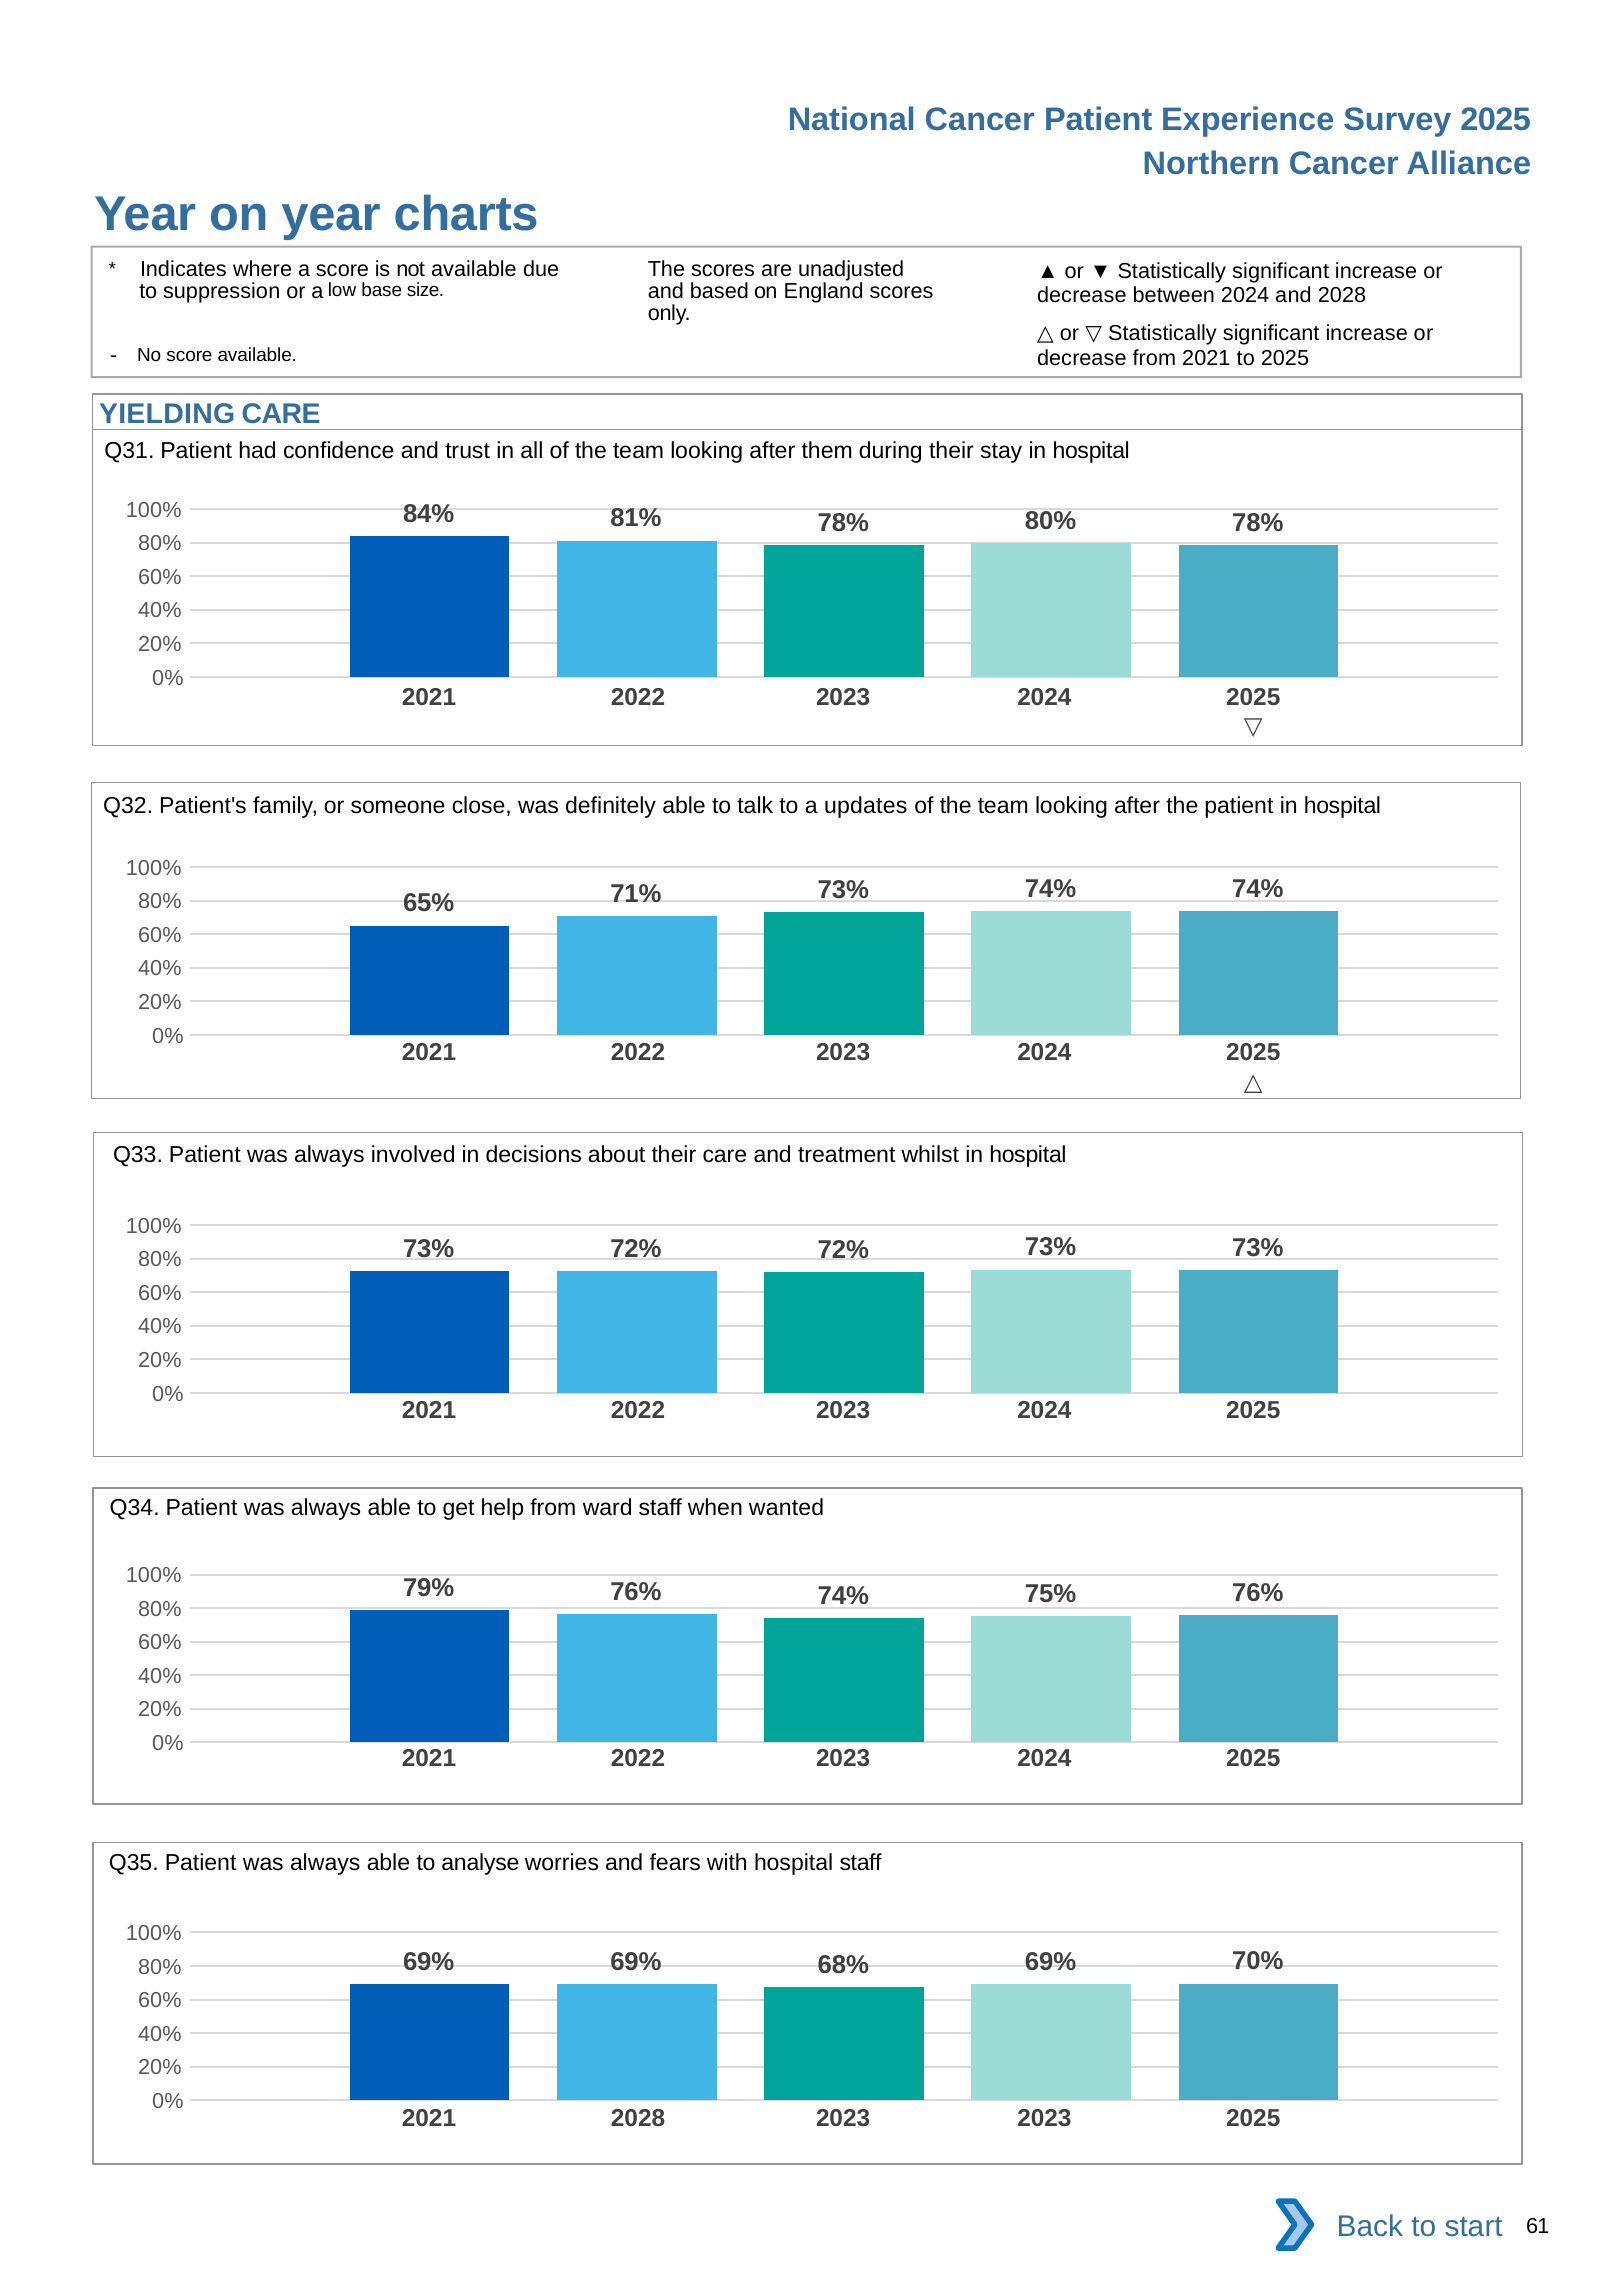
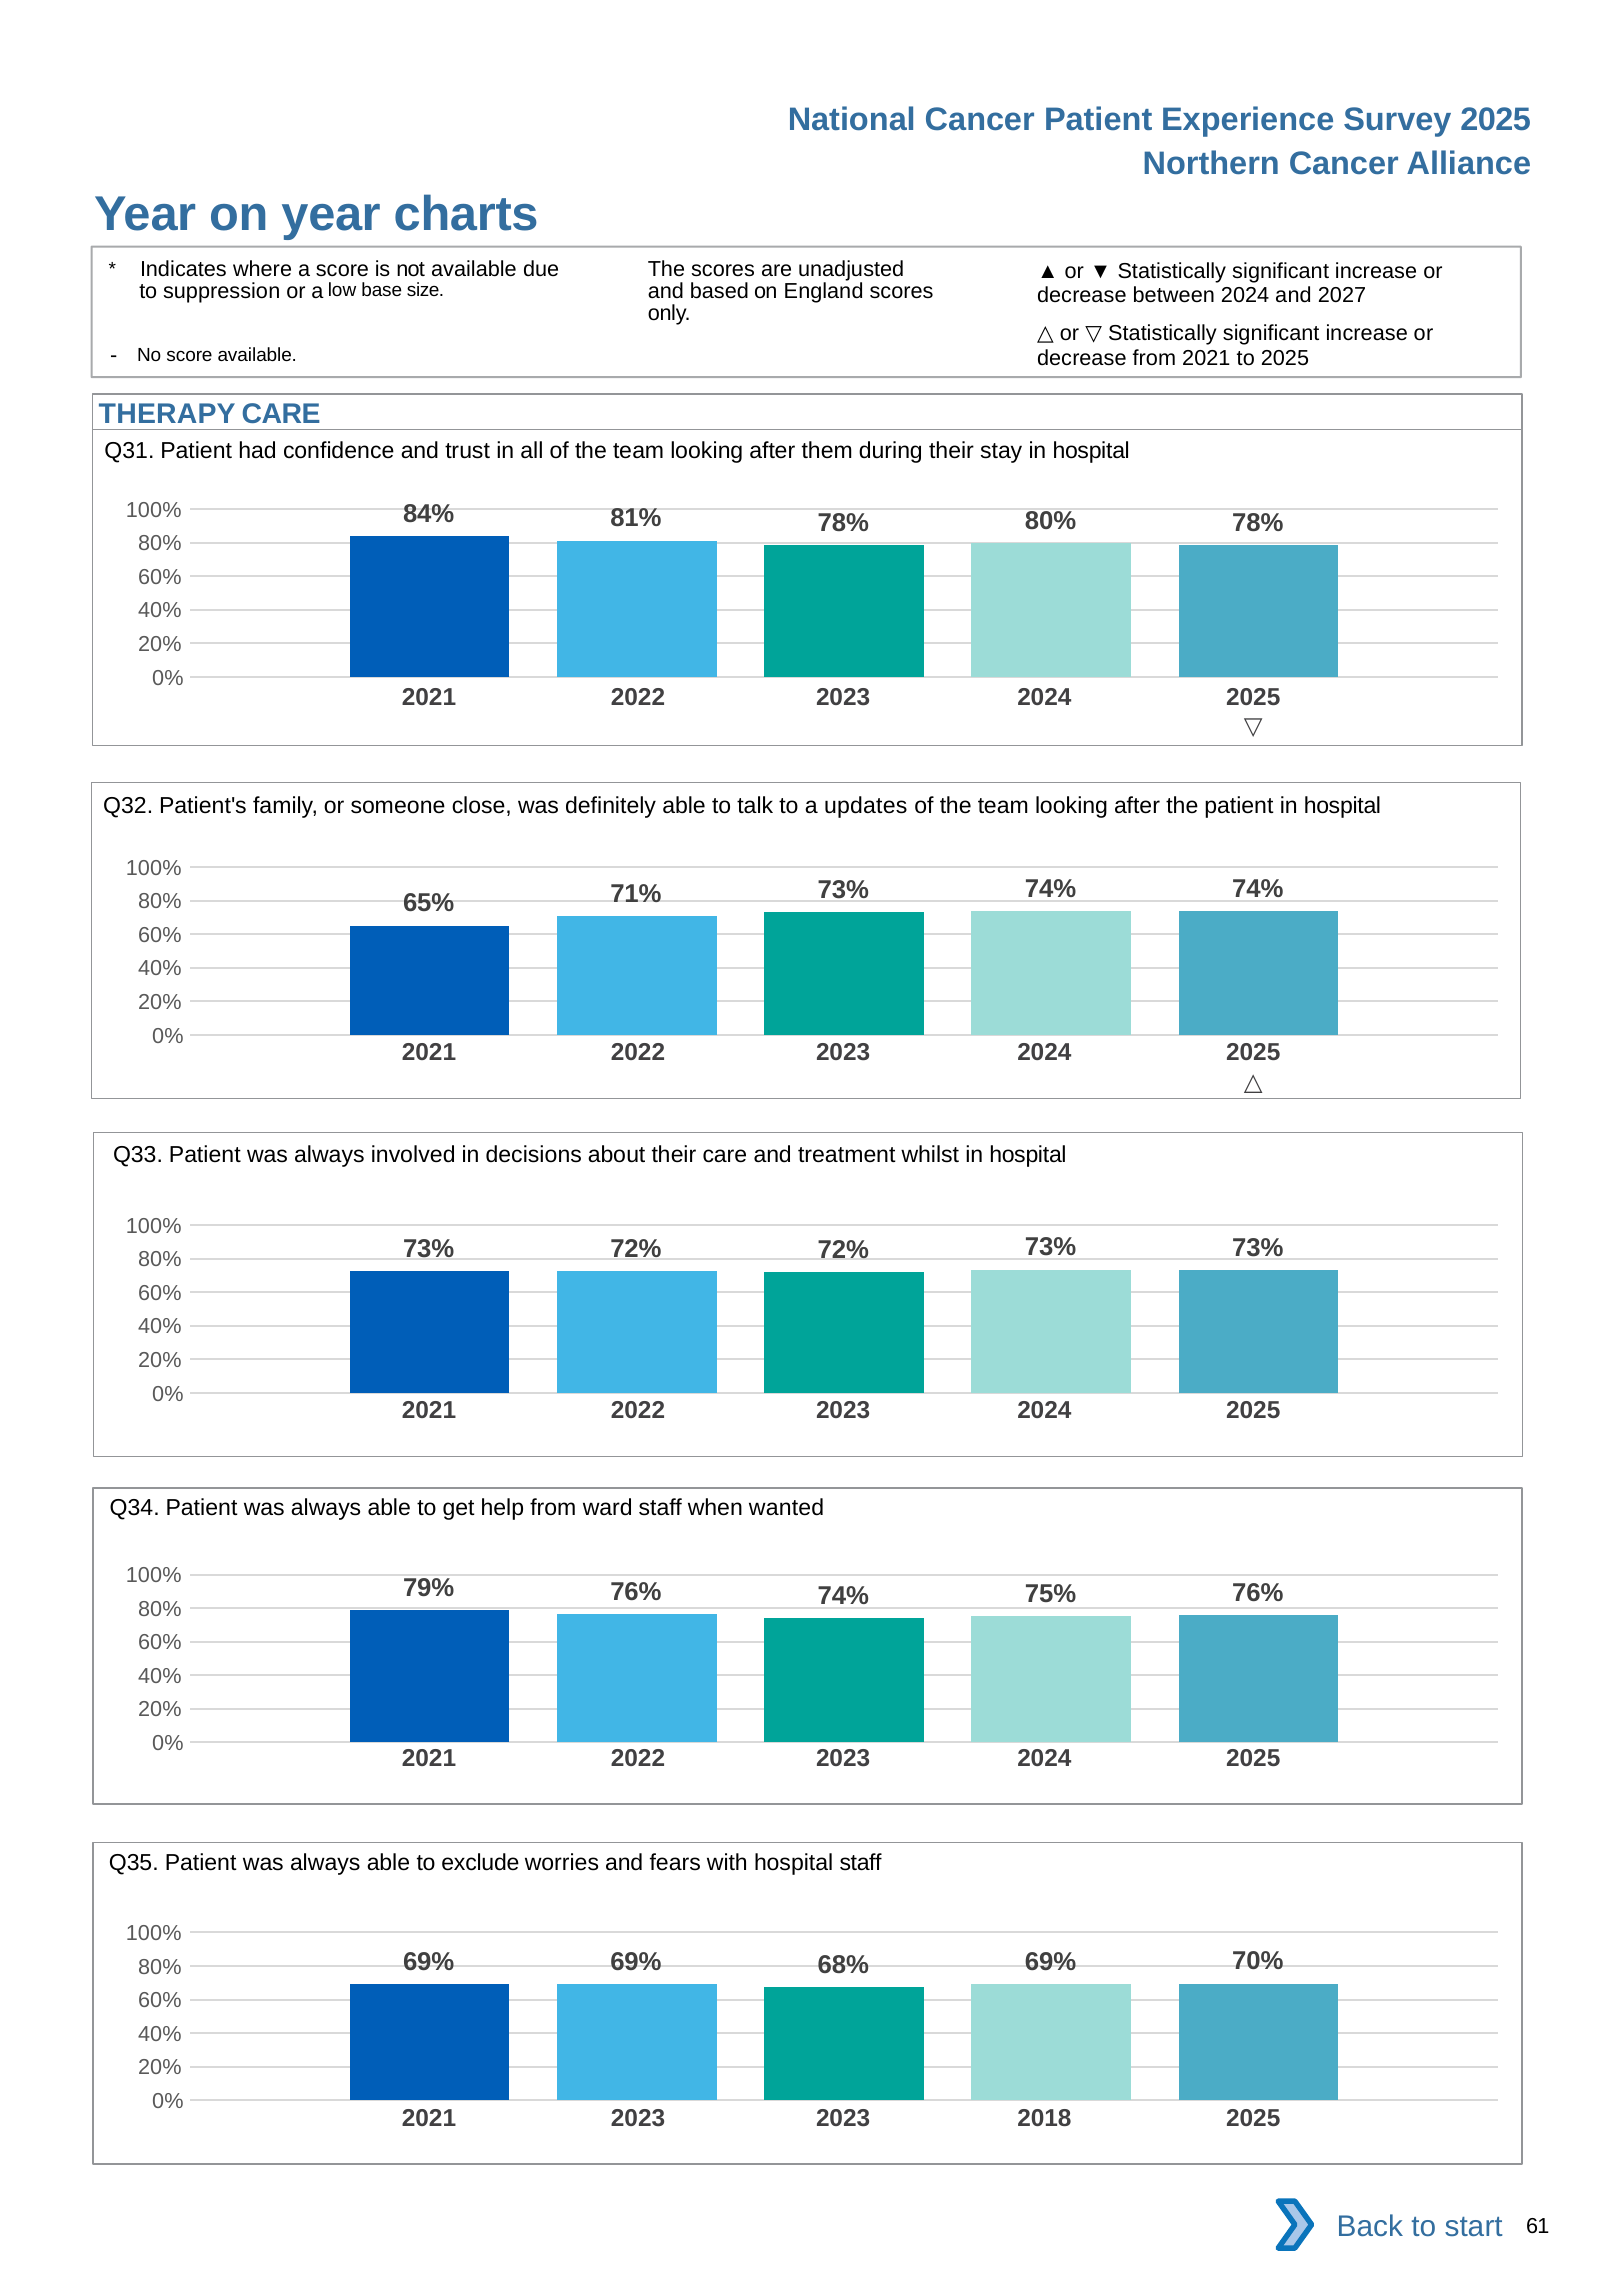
and 2028: 2028 -> 2027
YIELDING: YIELDING -> THERAPY
analyse: analyse -> exclude
2021 2028: 2028 -> 2023
2023 2023: 2023 -> 2018
